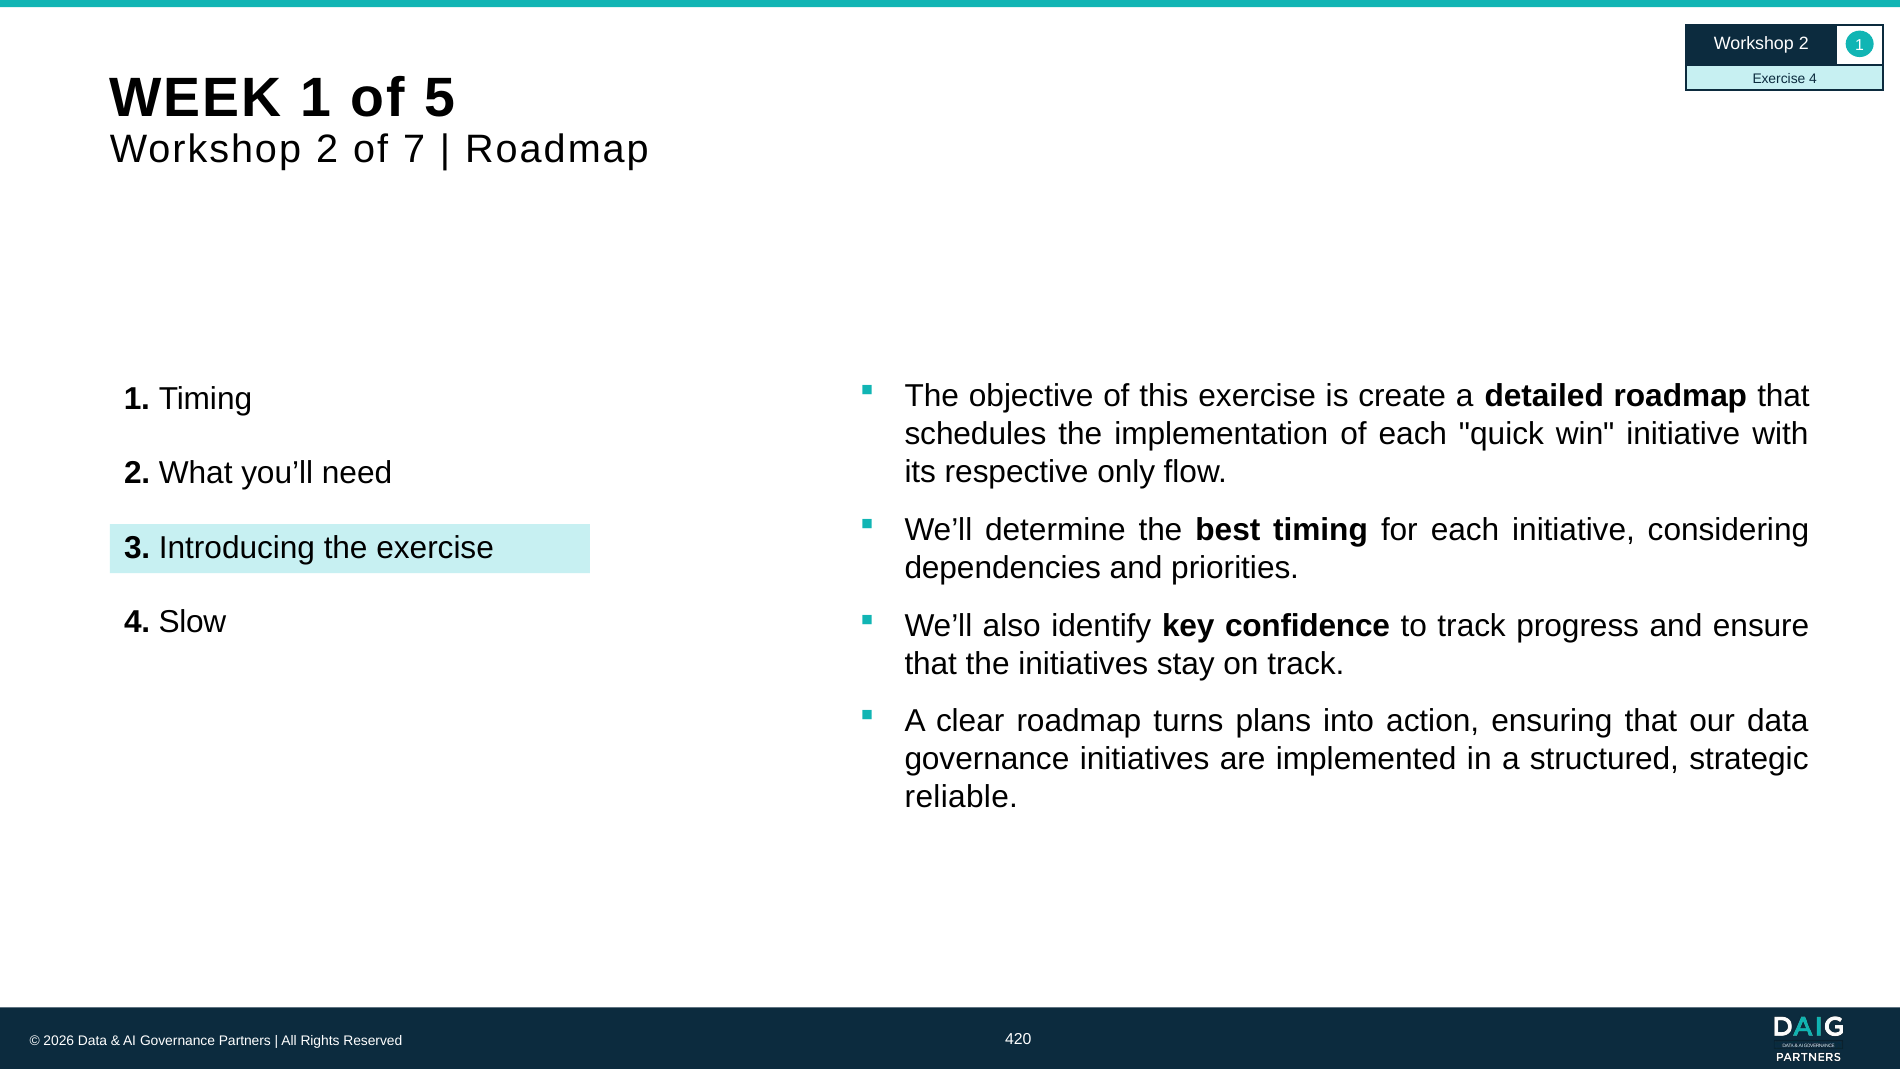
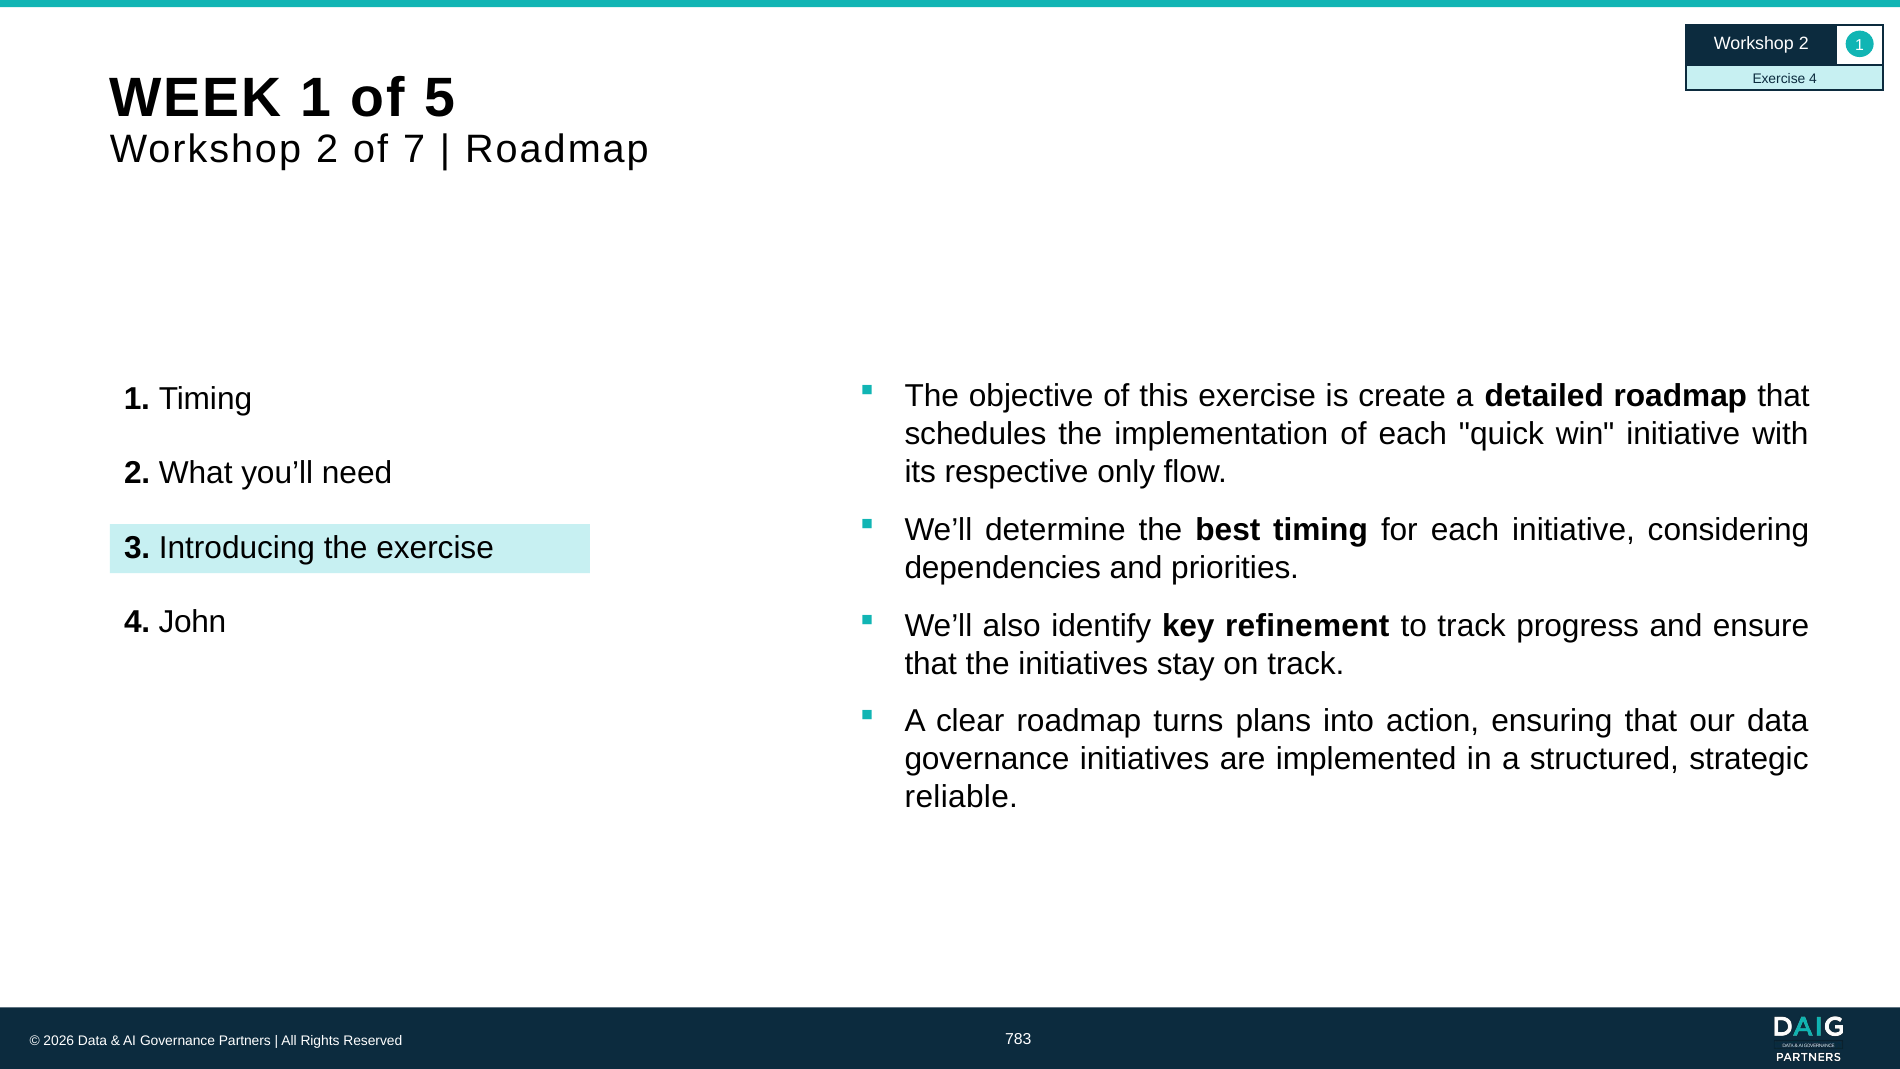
Slow: Slow -> John
confidence: confidence -> refinement
420: 420 -> 783
